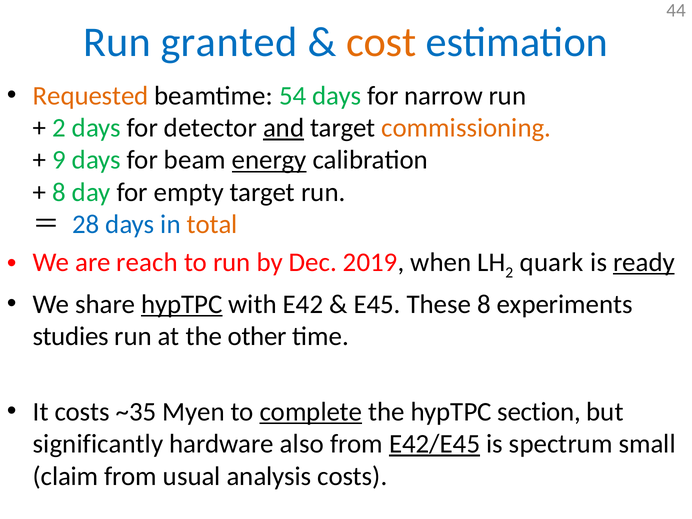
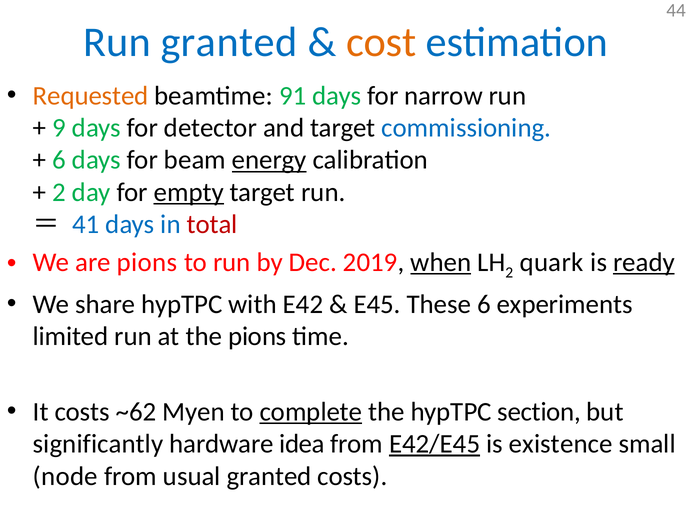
54: 54 -> 91
2 at (59, 128): 2 -> 9
and underline: present -> none
commissioning colour: orange -> blue
9 at (59, 160): 9 -> 6
8 at (59, 192): 8 -> 2
empty underline: none -> present
28: 28 -> 41
total colour: orange -> red
are reach: reach -> pions
when underline: none -> present
hypTPC at (182, 304) underline: present -> none
These 8: 8 -> 6
studies: studies -> limited
the other: other -> pions
~35: ~35 -> ~62
also: also -> idea
spectrum: spectrum -> existence
claim: claim -> node
usual analysis: analysis -> granted
